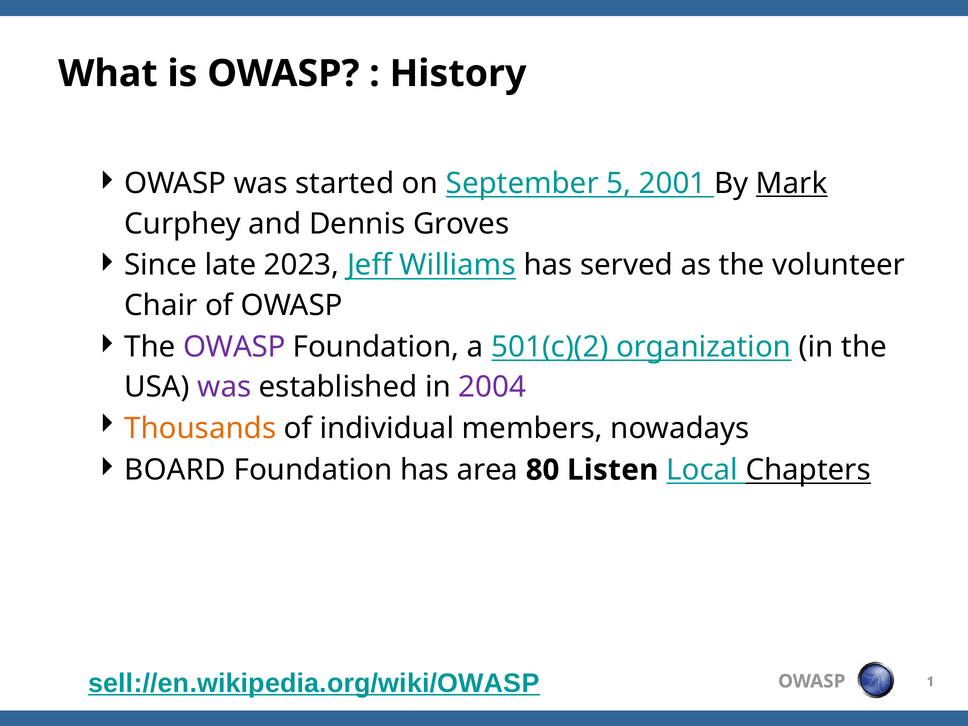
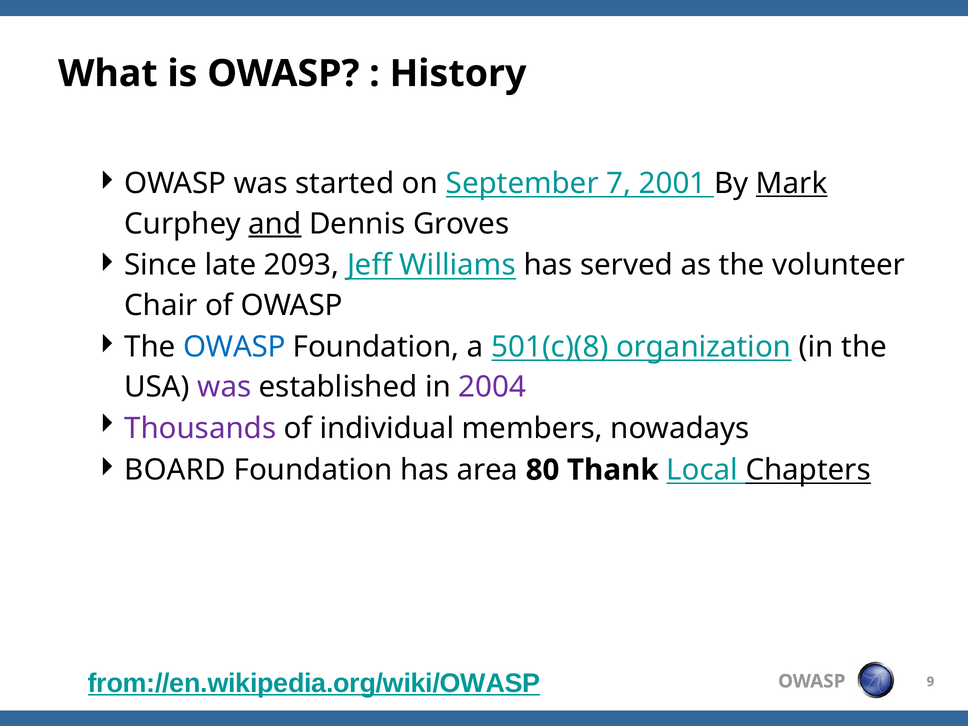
5: 5 -> 7
and underline: none -> present
2023: 2023 -> 2093
OWASP at (234, 347) colour: purple -> blue
501(c)(2: 501(c)(2 -> 501(c)(8
Thousands colour: orange -> purple
Listen: Listen -> Thank
sell://en.wikipedia.org/wiki/OWASP: sell://en.wikipedia.org/wiki/OWASP -> from://en.wikipedia.org/wiki/OWASP
1: 1 -> 9
